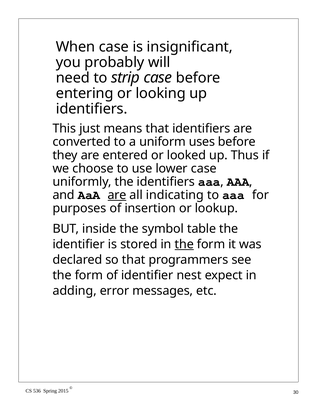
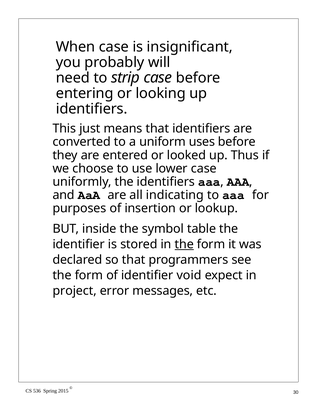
are at (117, 195) underline: present -> none
nest: nest -> void
adding: adding -> project
